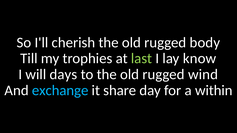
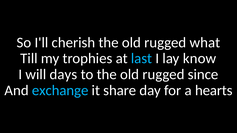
body: body -> what
last colour: light green -> light blue
wind: wind -> since
within: within -> hearts
